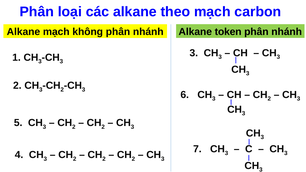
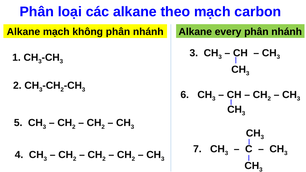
token: token -> every
